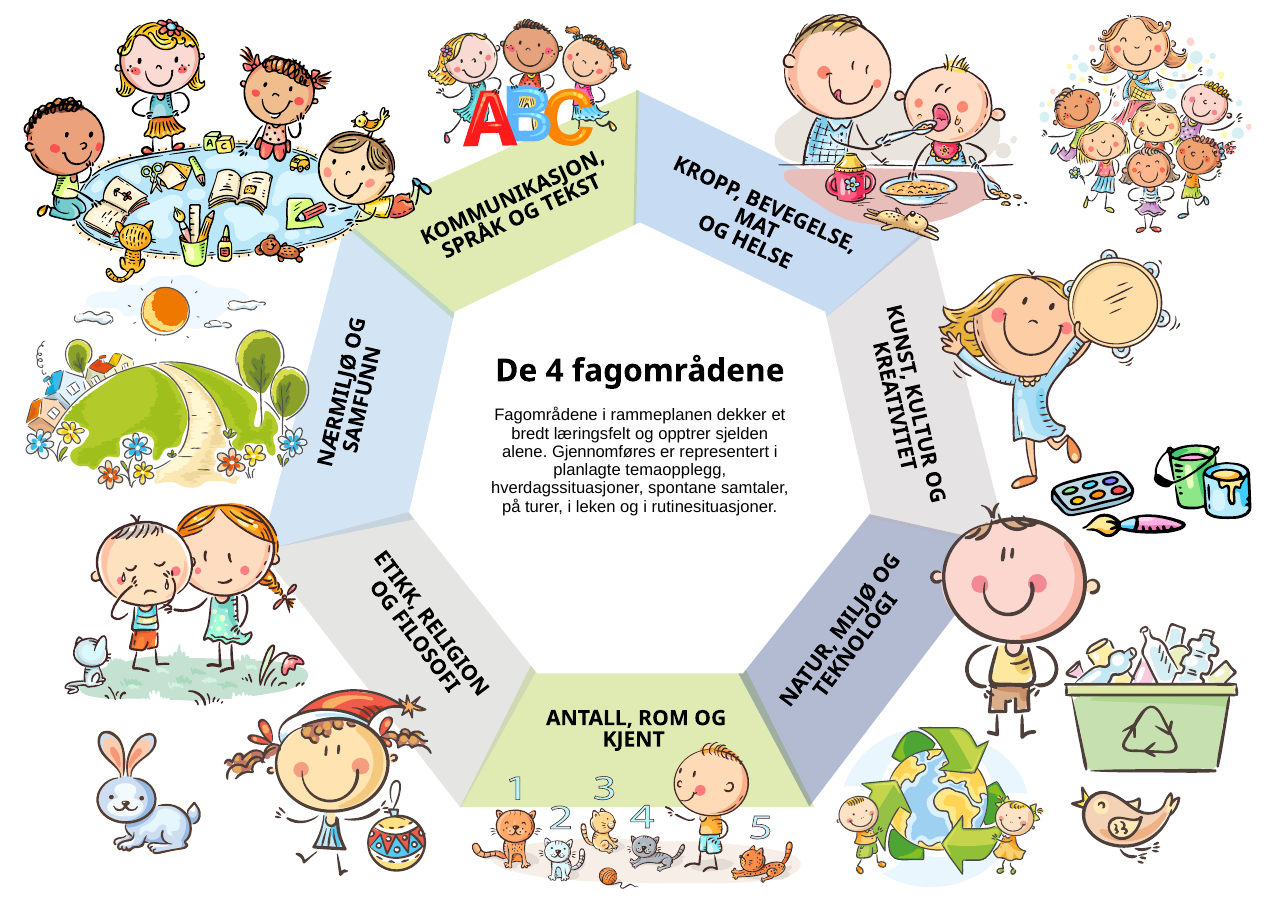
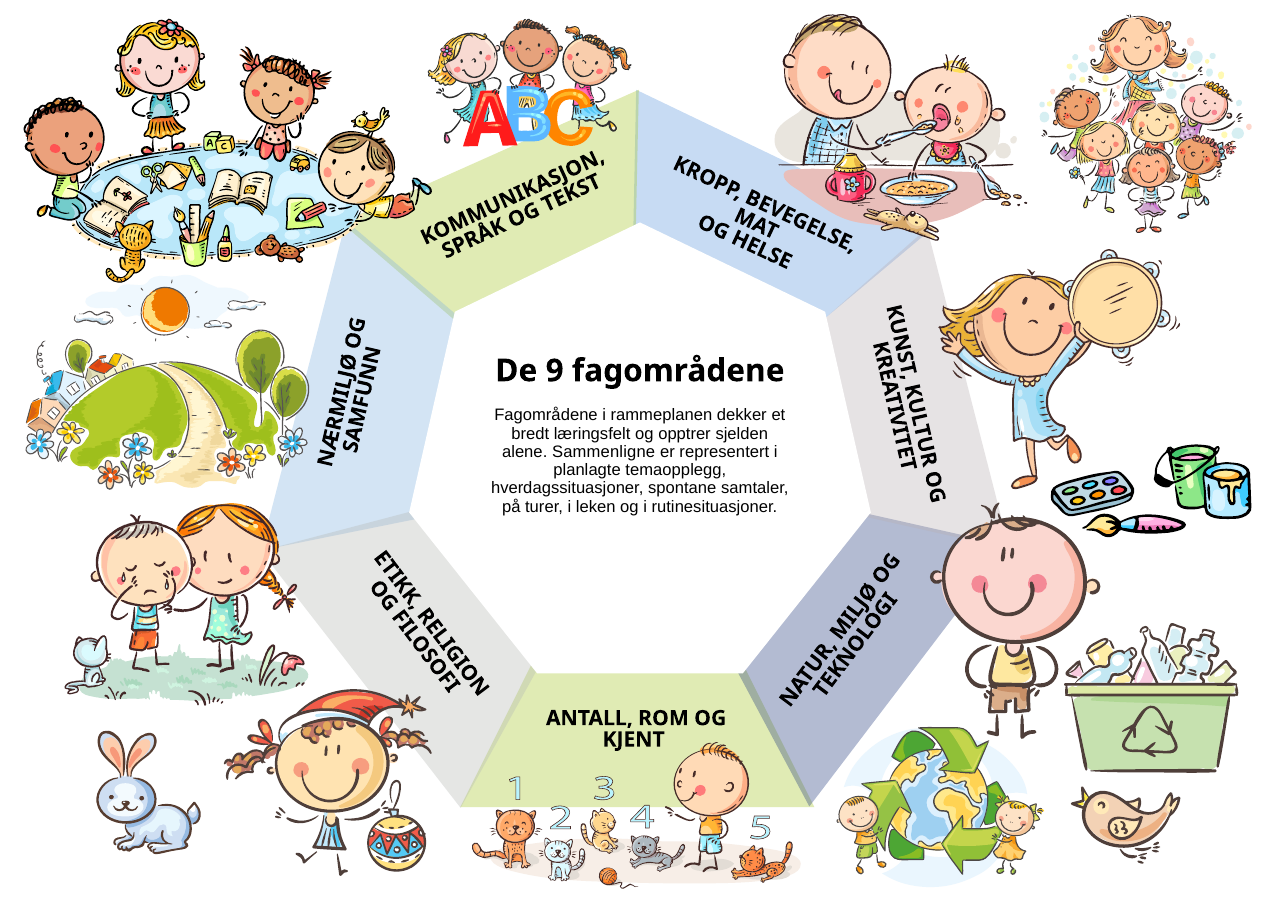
4: 4 -> 9
Gjennomføres: Gjennomføres -> Sammenligne
